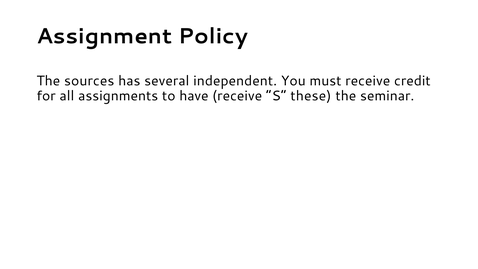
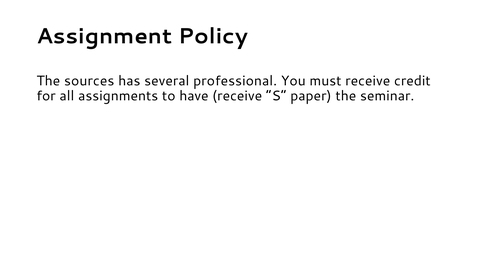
independent: independent -> professional
these: these -> paper
